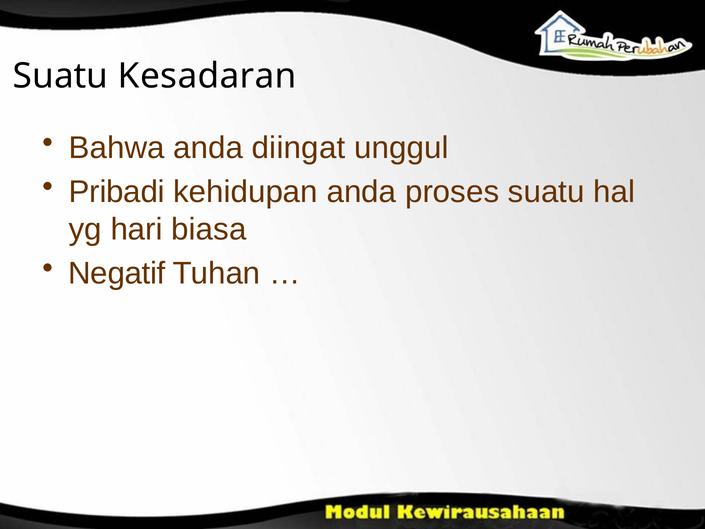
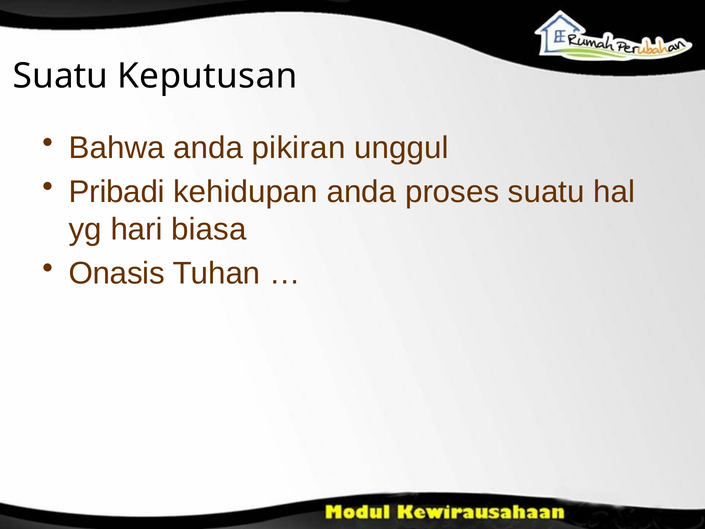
Kesadaran: Kesadaran -> Keputusan
diingat: diingat -> pikiran
Negatif: Negatif -> Onasis
